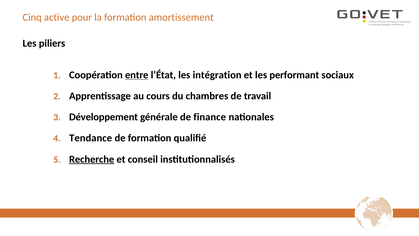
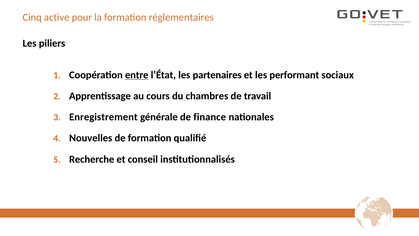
amortissement: amortissement -> réglementaires
intégration: intégration -> partenaires
Développement: Développement -> Enregistrement
Tendance: Tendance -> Nouvelles
Recherche underline: present -> none
